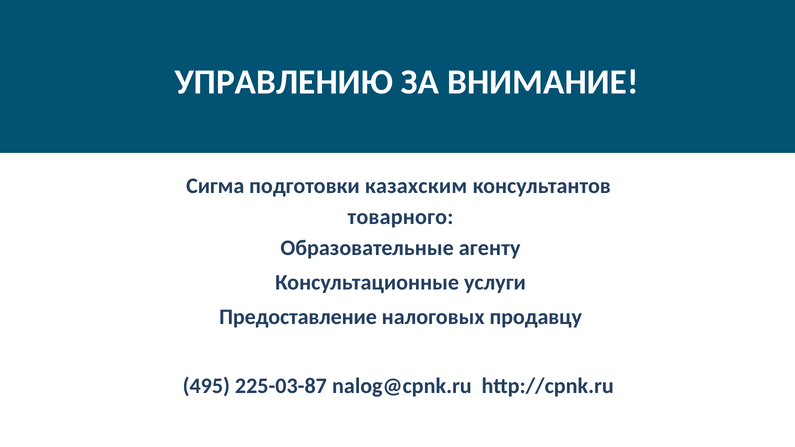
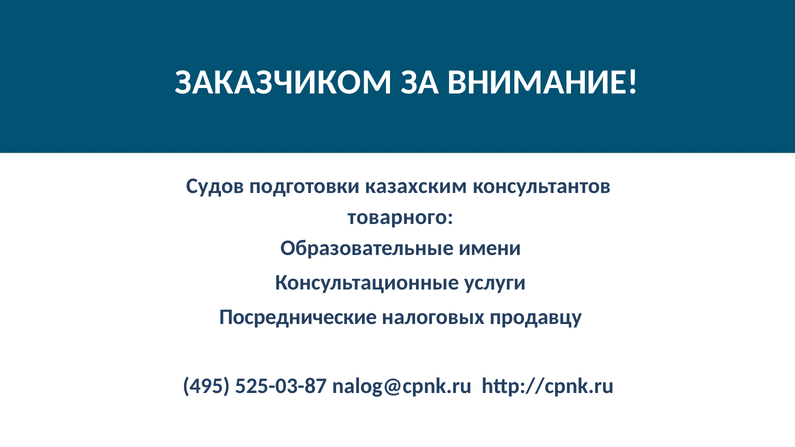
УПРАВЛЕНИЮ: УПРАВЛЕНИЮ -> ЗАКАЗЧИКОМ
Сигма: Сигма -> Судов
агенту: агенту -> имени
Предоставление: Предоставление -> Посреднические
225-03-87: 225-03-87 -> 525-03-87
